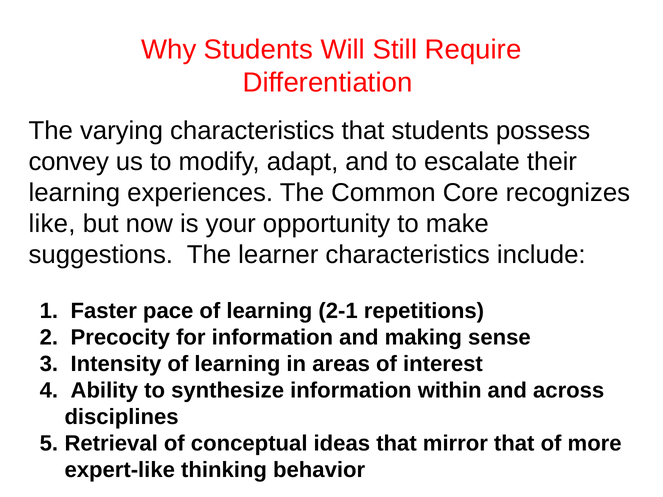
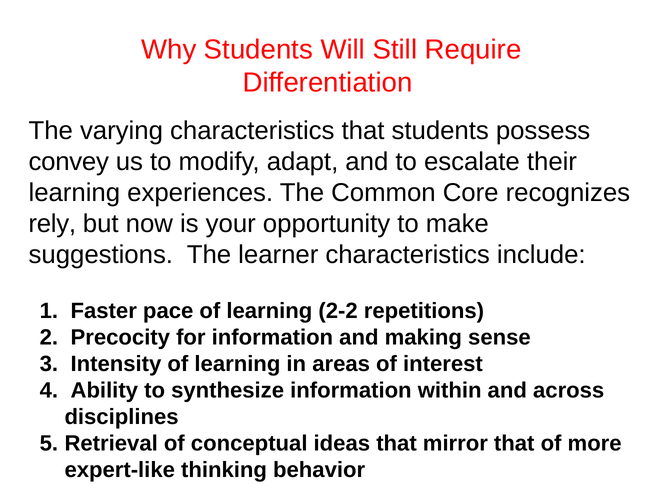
like: like -> rely
2-1: 2-1 -> 2-2
